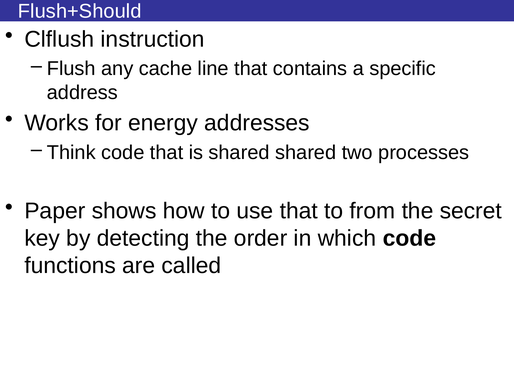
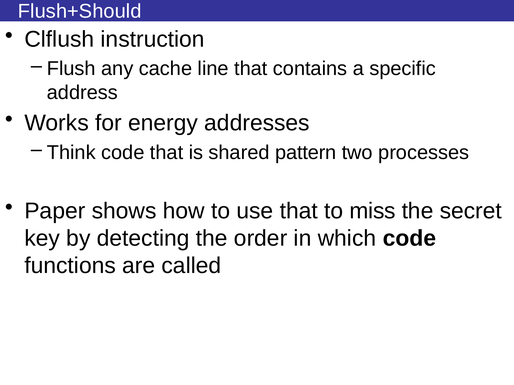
shared shared: shared -> pattern
from: from -> miss
